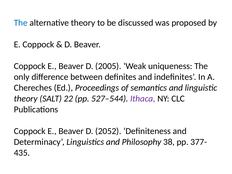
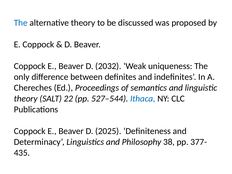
2005: 2005 -> 2032
Ithaca colour: purple -> blue
2052: 2052 -> 2025
